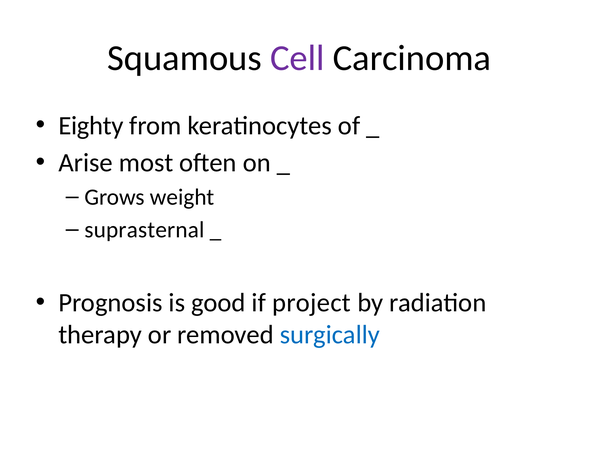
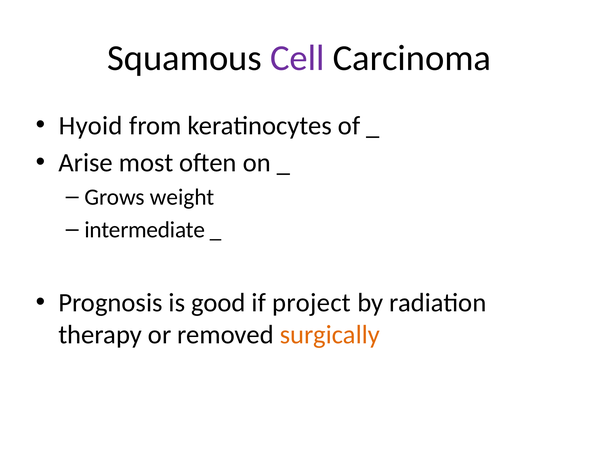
Eighty: Eighty -> Hyoid
suprasternal: suprasternal -> intermediate
surgically colour: blue -> orange
